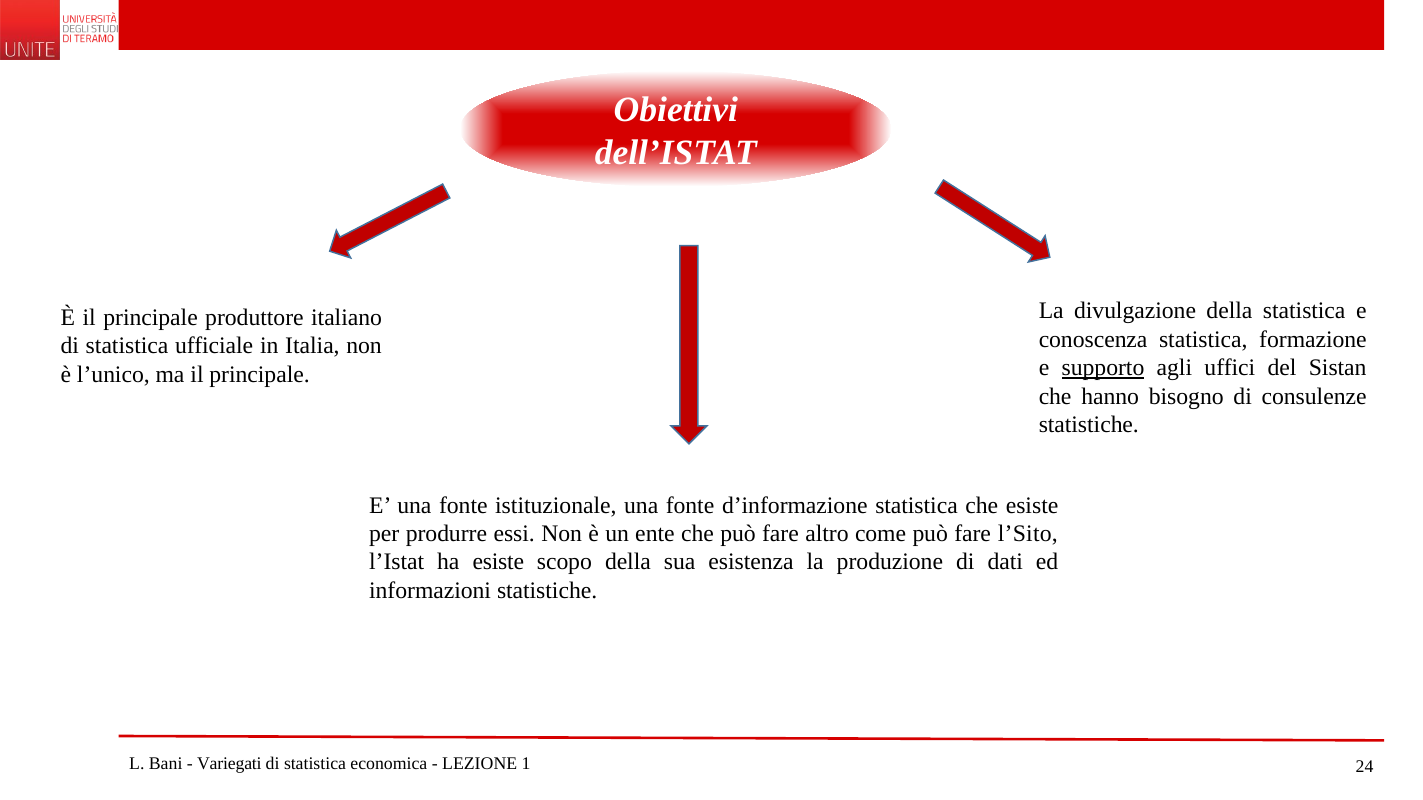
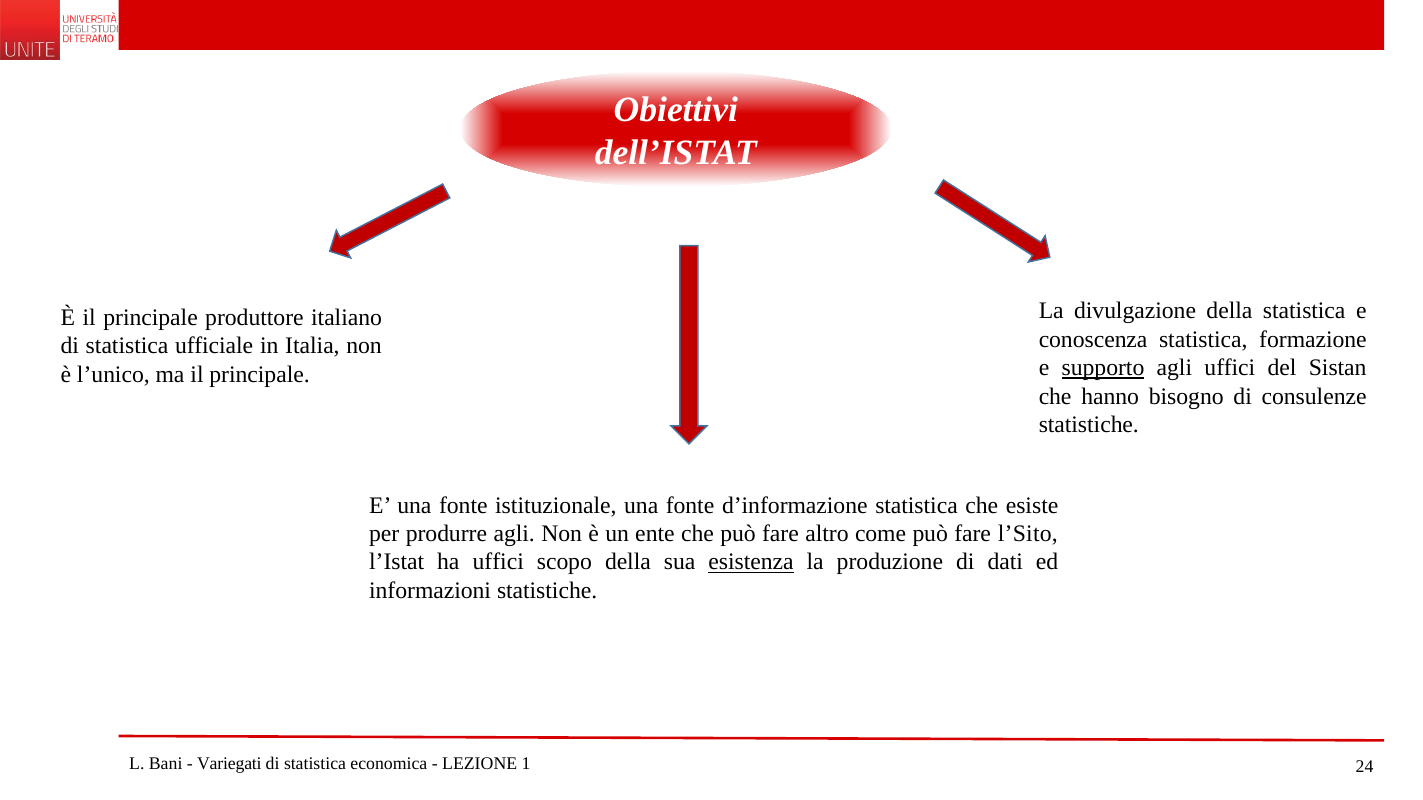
produrre essi: essi -> agli
ha esiste: esiste -> uffici
esistenza underline: none -> present
